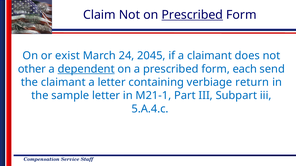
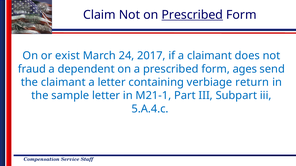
2045: 2045 -> 2017
other: other -> fraud
dependent underline: present -> none
each: each -> ages
